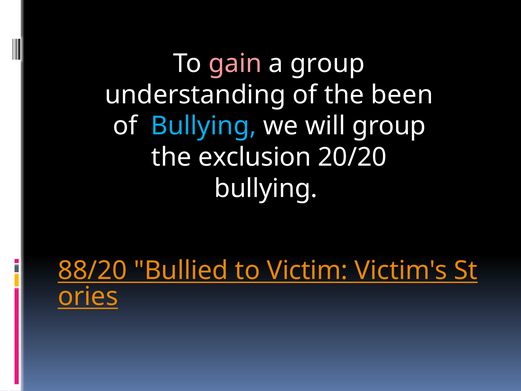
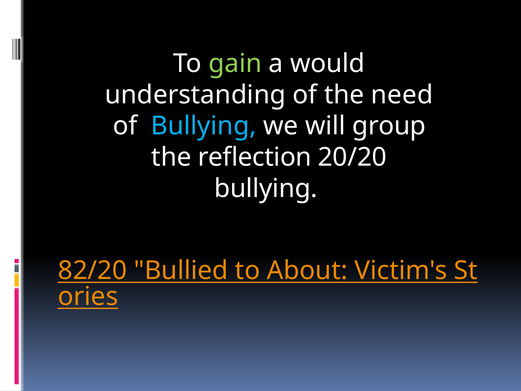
gain colour: pink -> light green
a group: group -> would
been: been -> need
exclusion: exclusion -> reflection
88/20: 88/20 -> 82/20
Victim: Victim -> About
